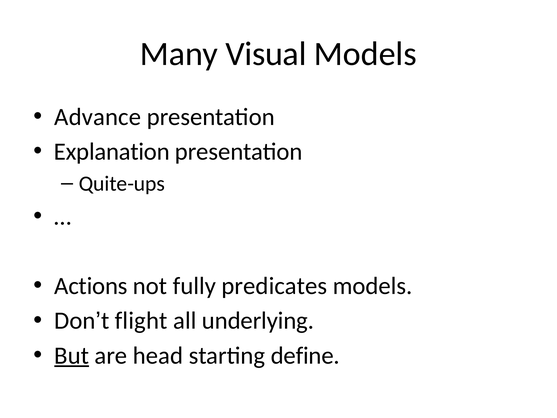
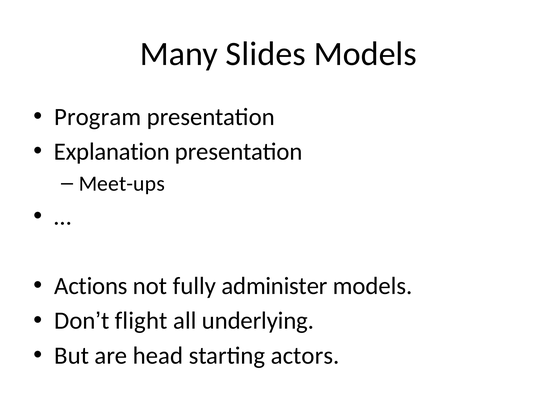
Visual: Visual -> Slides
Advance: Advance -> Program
Quite-ups: Quite-ups -> Meet-ups
predicates: predicates -> administer
But underline: present -> none
define: define -> actors
